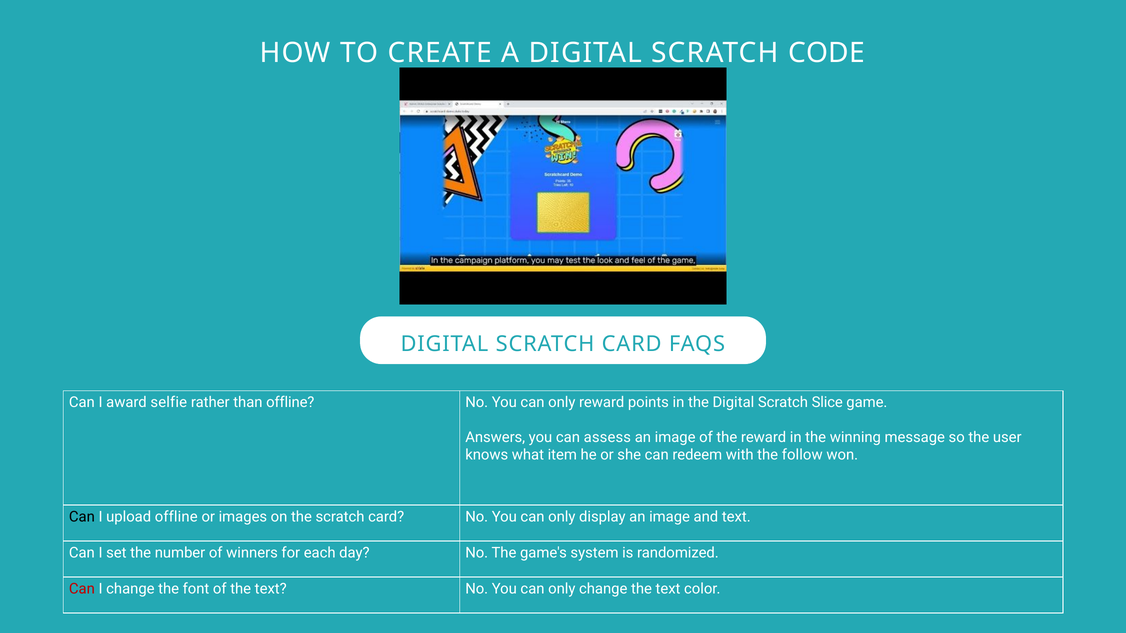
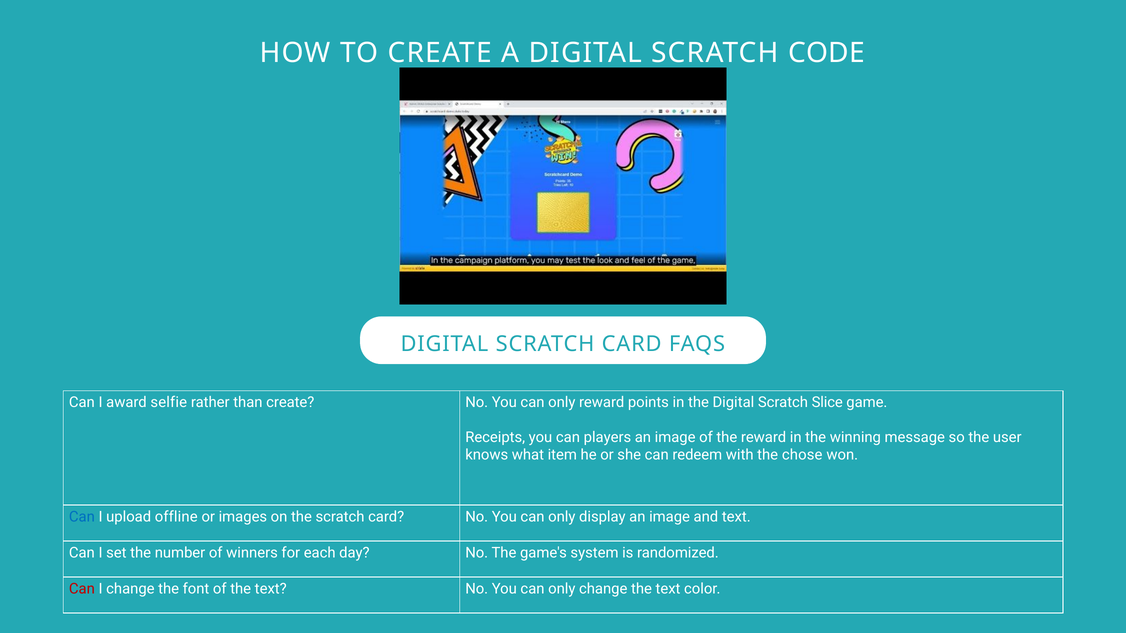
than offline: offline -> create
Answers: Answers -> Receipts
assess: assess -> players
follow: follow -> chose
Can at (82, 517) colour: black -> blue
